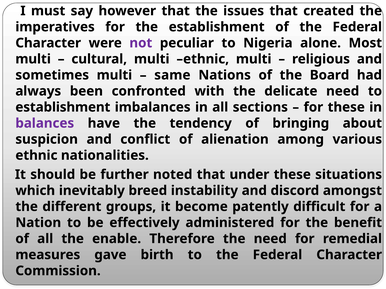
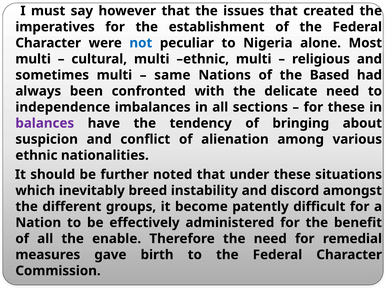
not colour: purple -> blue
Board: Board -> Based
establishment at (63, 107): establishment -> independence
